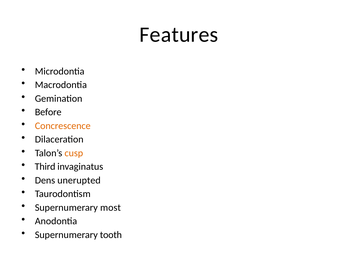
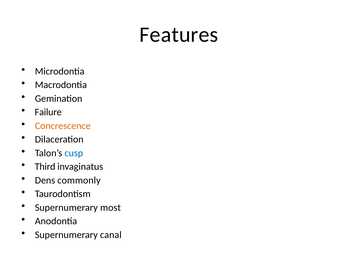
Before: Before -> Failure
cusp colour: orange -> blue
unerupted: unerupted -> commonly
tooth: tooth -> canal
